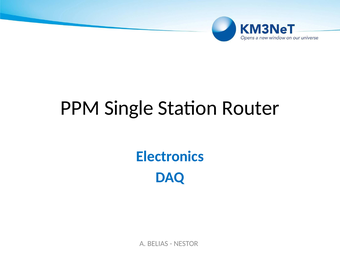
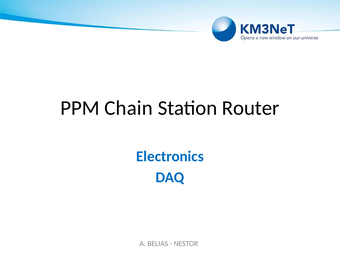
Single: Single -> Chain
